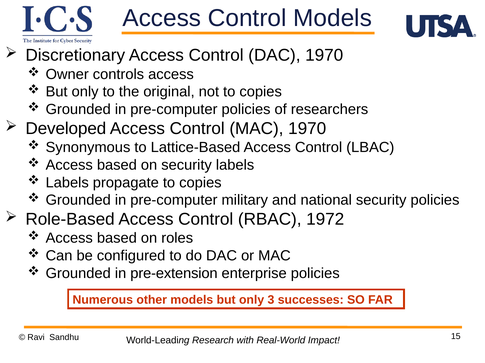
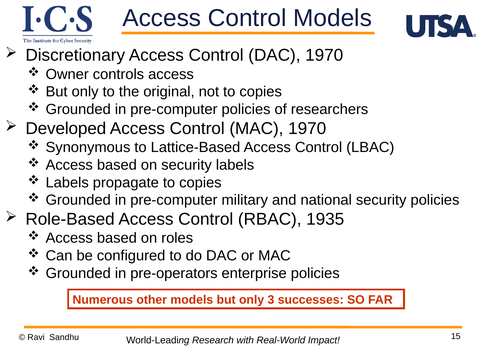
1972: 1972 -> 1935
pre-extension: pre-extension -> pre-operators
